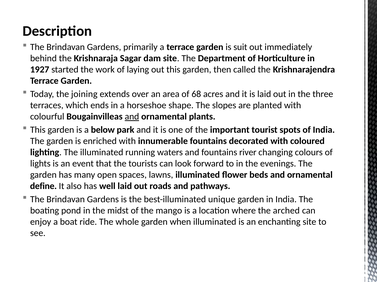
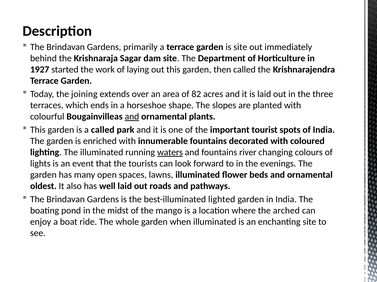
is suit: suit -> site
68: 68 -> 82
a below: below -> called
waters underline: none -> present
define: define -> oldest
unique: unique -> lighted
